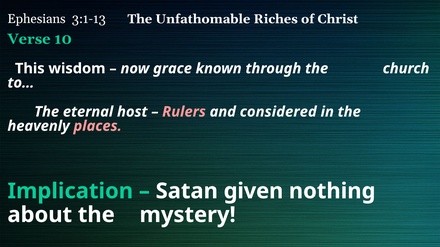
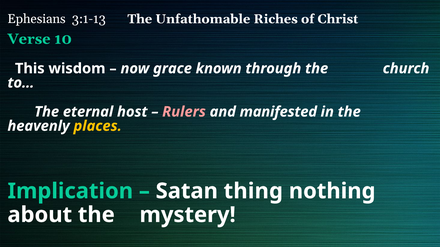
considered: considered -> manifested
places colour: pink -> yellow
given: given -> thing
